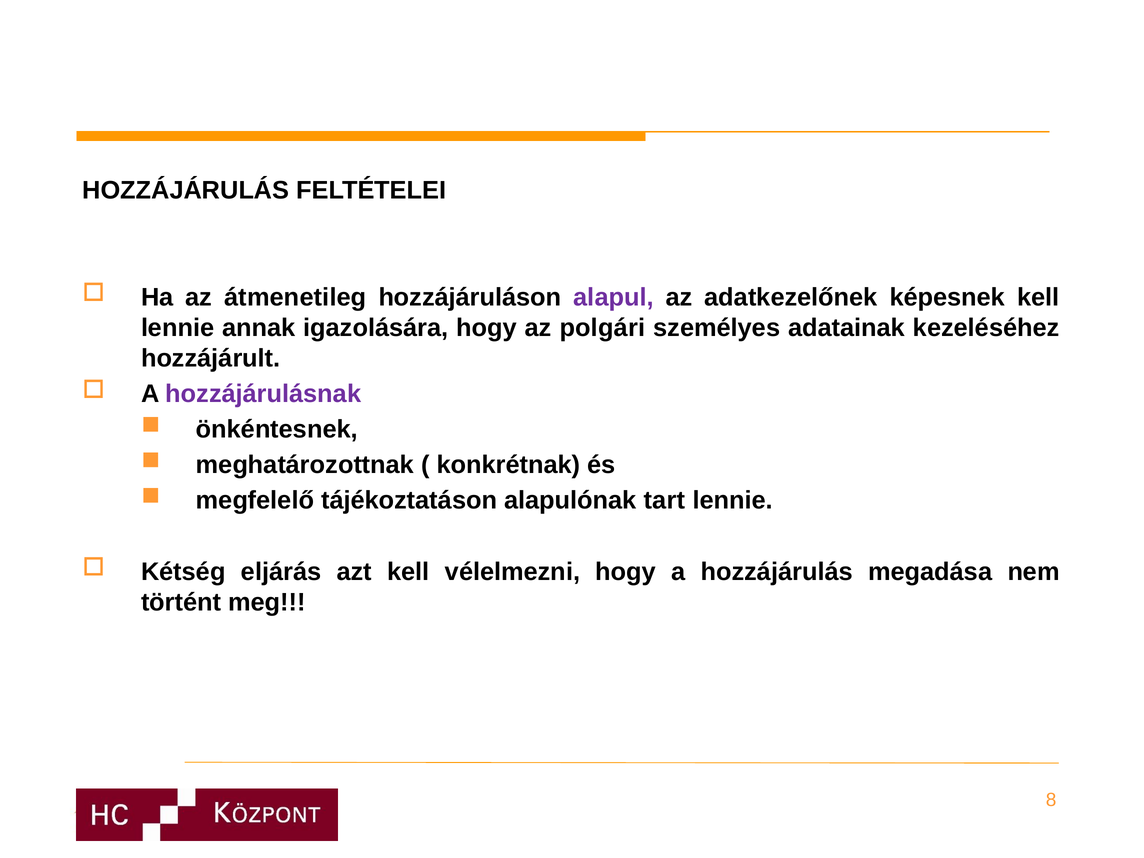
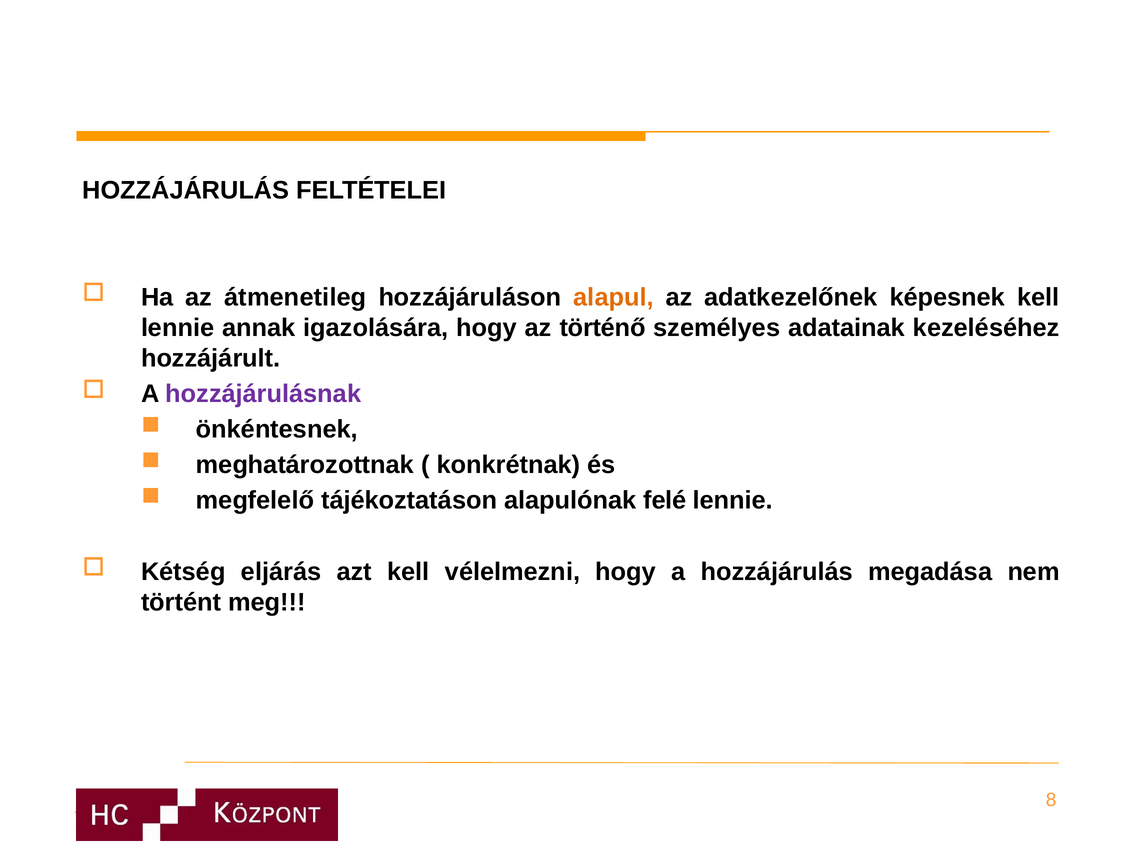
alapul colour: purple -> orange
polgári: polgári -> történő
tart: tart -> felé
